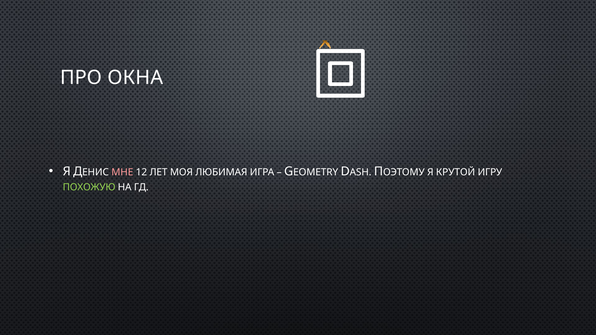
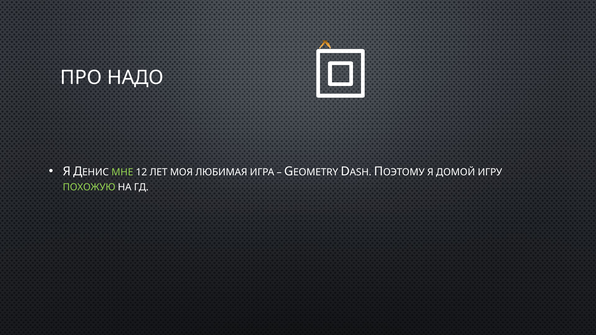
ОКНА: ОКНА -> НАДО
МНЕ colour: pink -> light green
КРУТОЙ: КРУТОЙ -> ДОМОЙ
